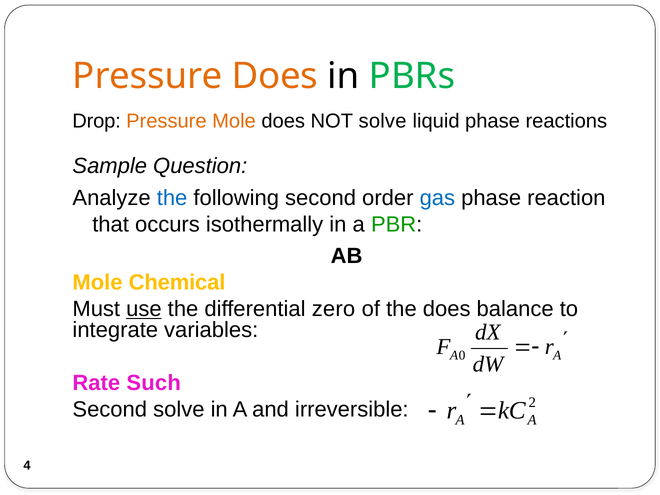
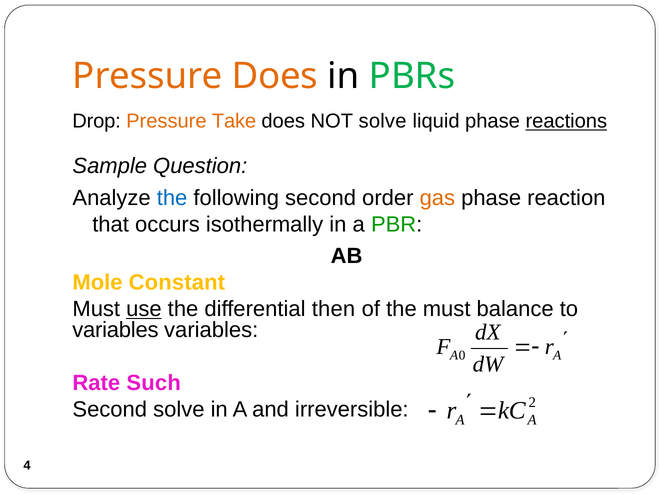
Pressure Mole: Mole -> Take
reactions underline: none -> present
gas colour: blue -> orange
Chemical: Chemical -> Constant
zero: zero -> then
the does: does -> must
integrate at (115, 330): integrate -> variables
